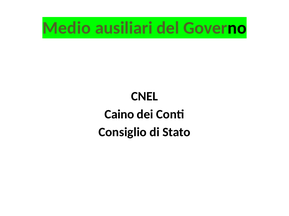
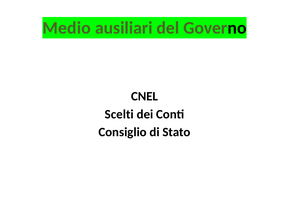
Caino: Caino -> Scelti
